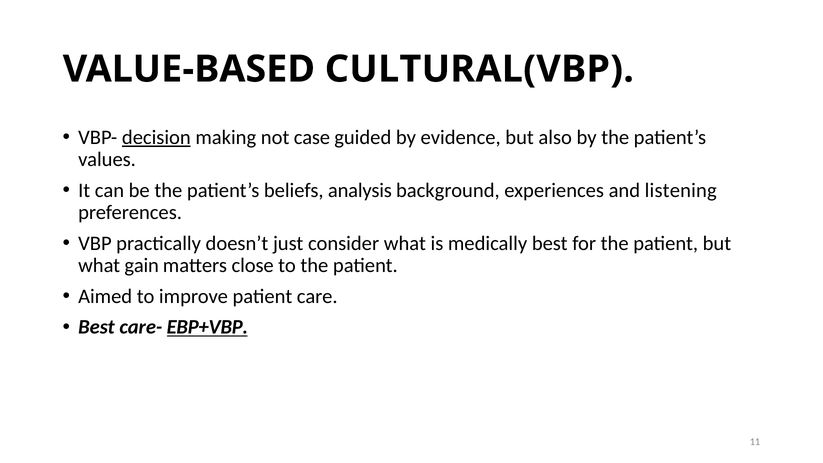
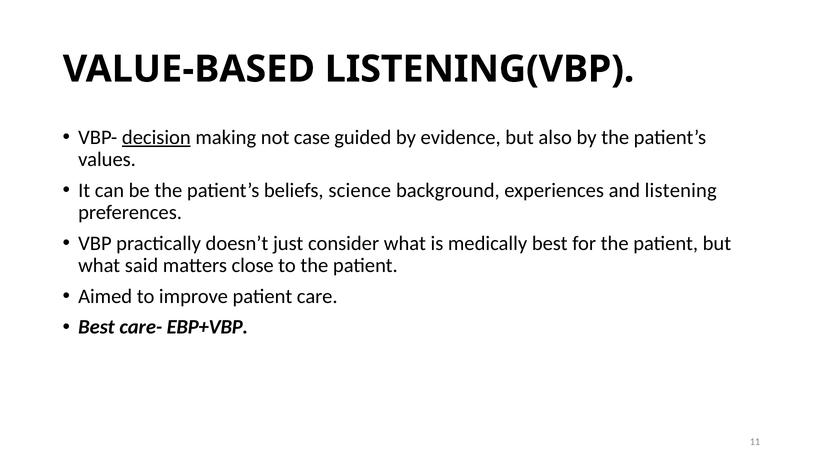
CULTURAL(VBP: CULTURAL(VBP -> LISTENING(VBP
analysis: analysis -> science
gain: gain -> said
EBP+VBP underline: present -> none
